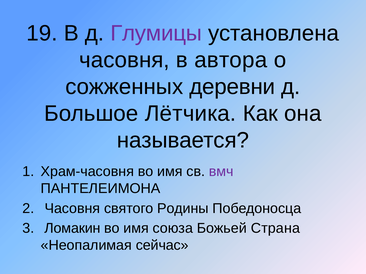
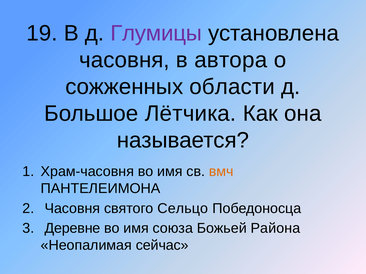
деревни: деревни -> области
вмч colour: purple -> orange
Родины: Родины -> Сельцо
Ломакин: Ломакин -> Деревне
Страна: Страна -> Района
